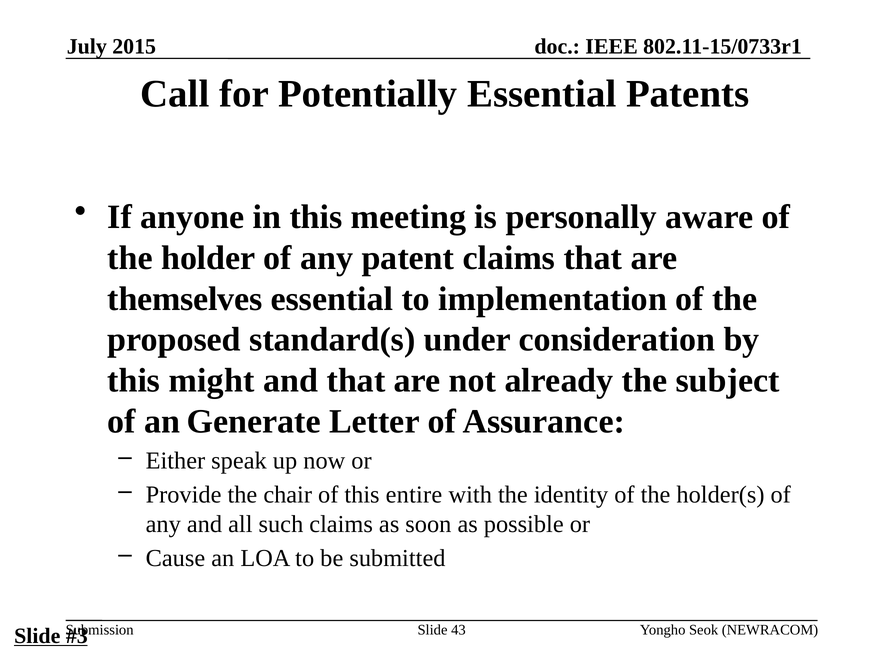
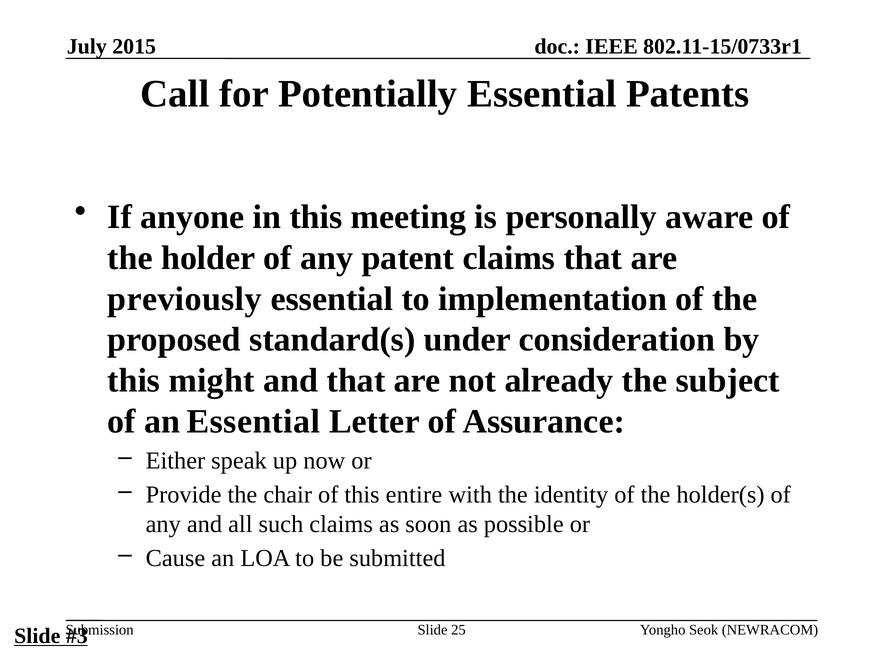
themselves: themselves -> previously
an Generate: Generate -> Essential
43: 43 -> 25
